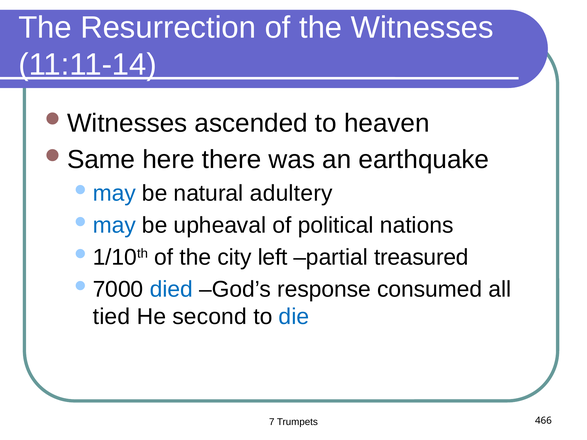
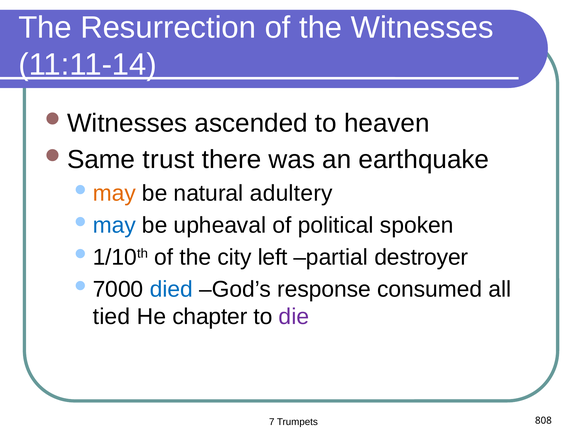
here: here -> trust
may at (114, 193) colour: blue -> orange
nations: nations -> spoken
treasured: treasured -> destroyer
second: second -> chapter
die colour: blue -> purple
466: 466 -> 808
